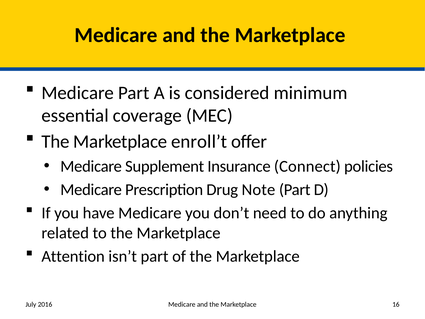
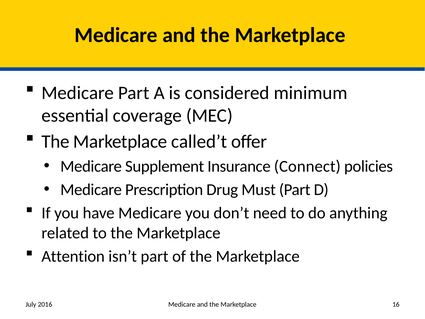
enroll’t: enroll’t -> called’t
Note: Note -> Must
